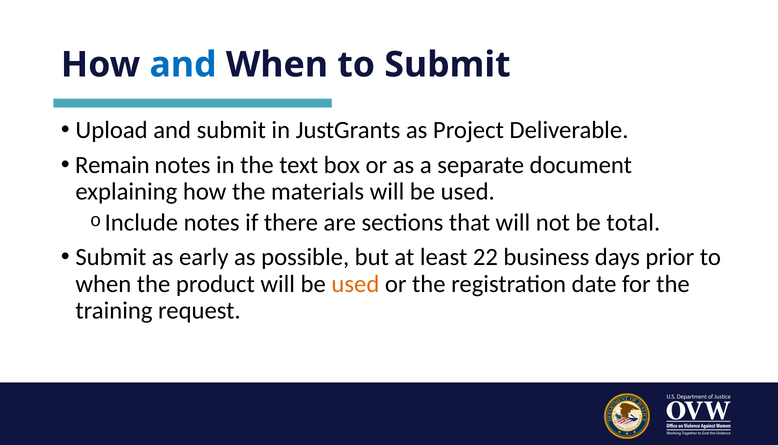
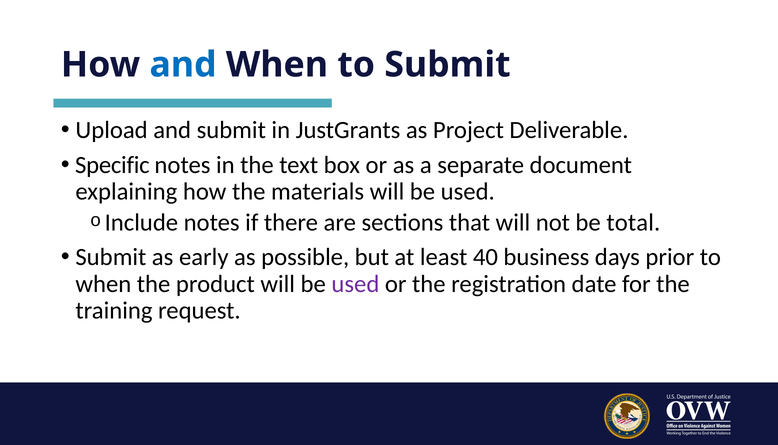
Remain: Remain -> Specific
22: 22 -> 40
used at (355, 284) colour: orange -> purple
